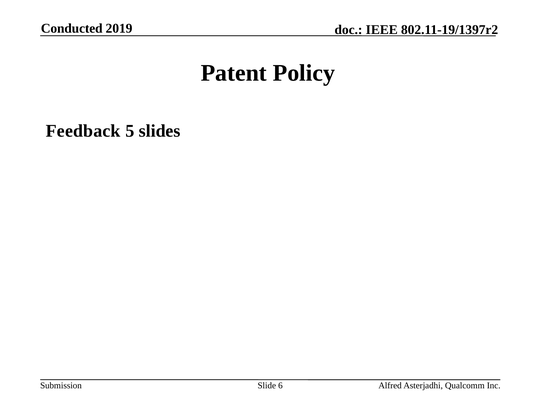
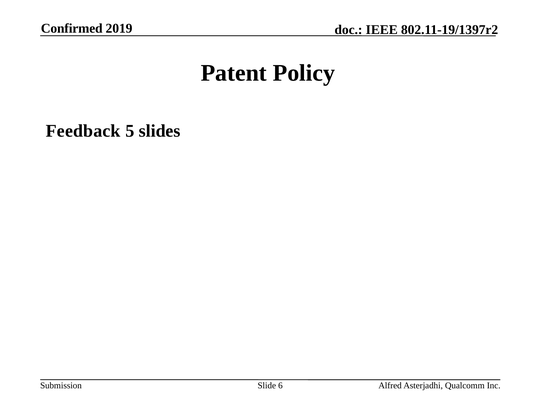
Conducted: Conducted -> Confirmed
